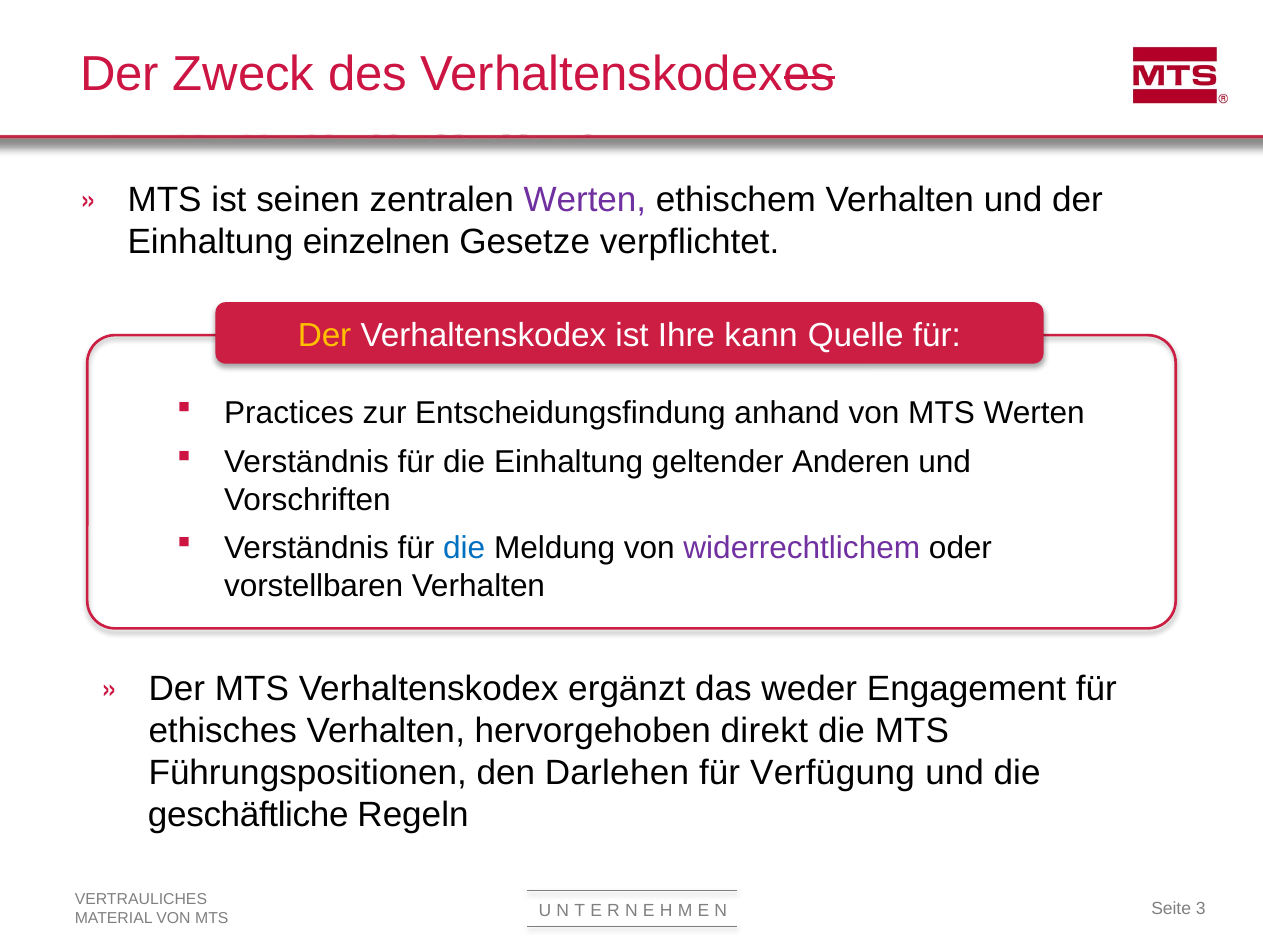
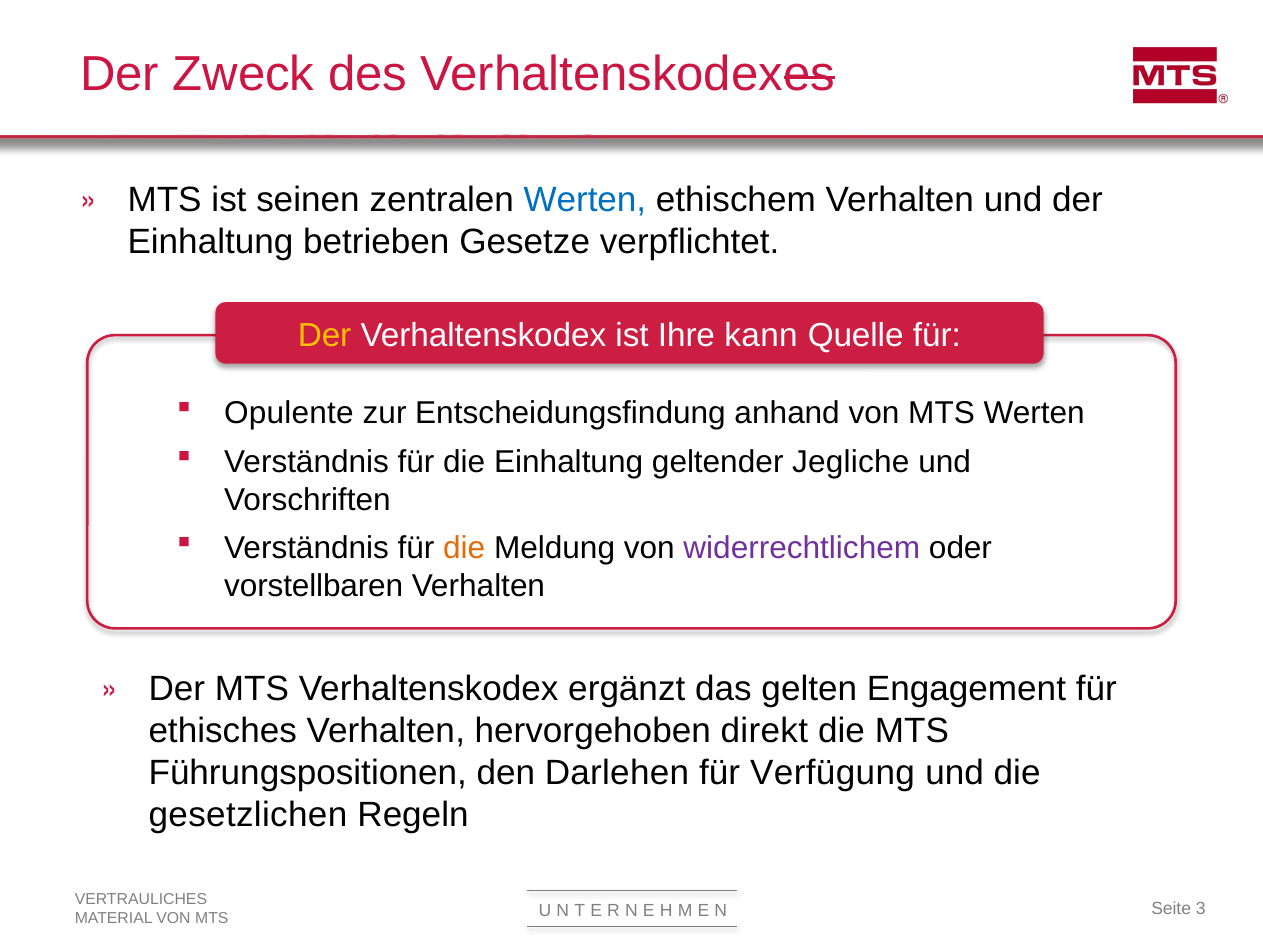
Werten at (585, 200) colour: purple -> blue
einzelnen: einzelnen -> betrieben
Practices: Practices -> Opulente
Anderen: Anderen -> Jegliche
die at (464, 548) colour: blue -> orange
weder: weder -> gelten
geschäftliche: geschäftliche -> gesetzlichen
